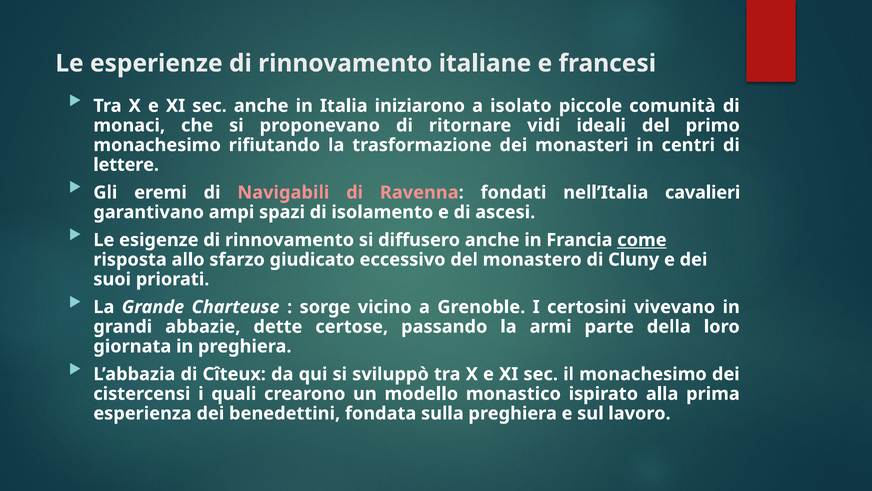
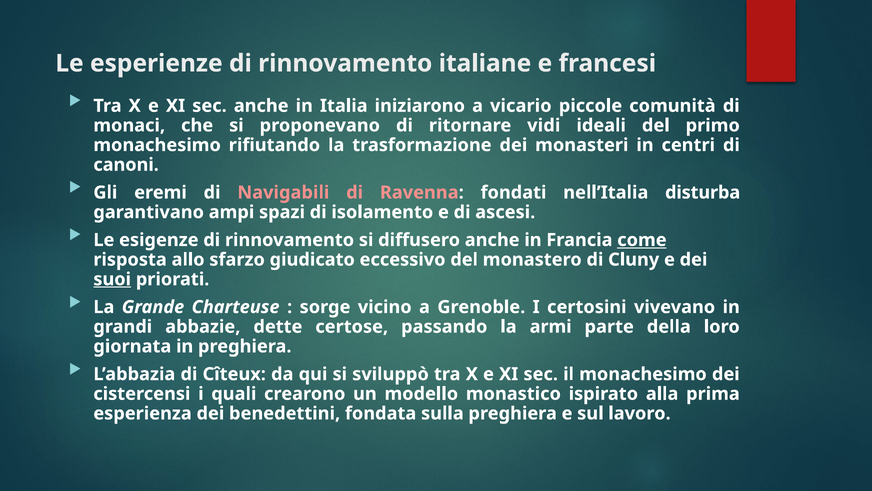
isolato: isolato -> vicario
lettere: lettere -> canoni
cavalieri: cavalieri -> disturba
suoi underline: none -> present
